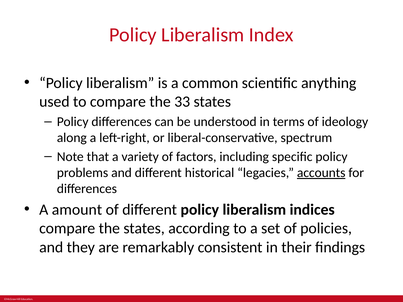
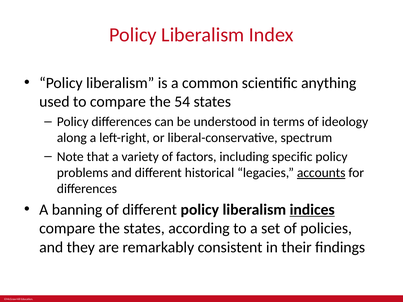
33: 33 -> 54
amount: amount -> banning
indices underline: none -> present
